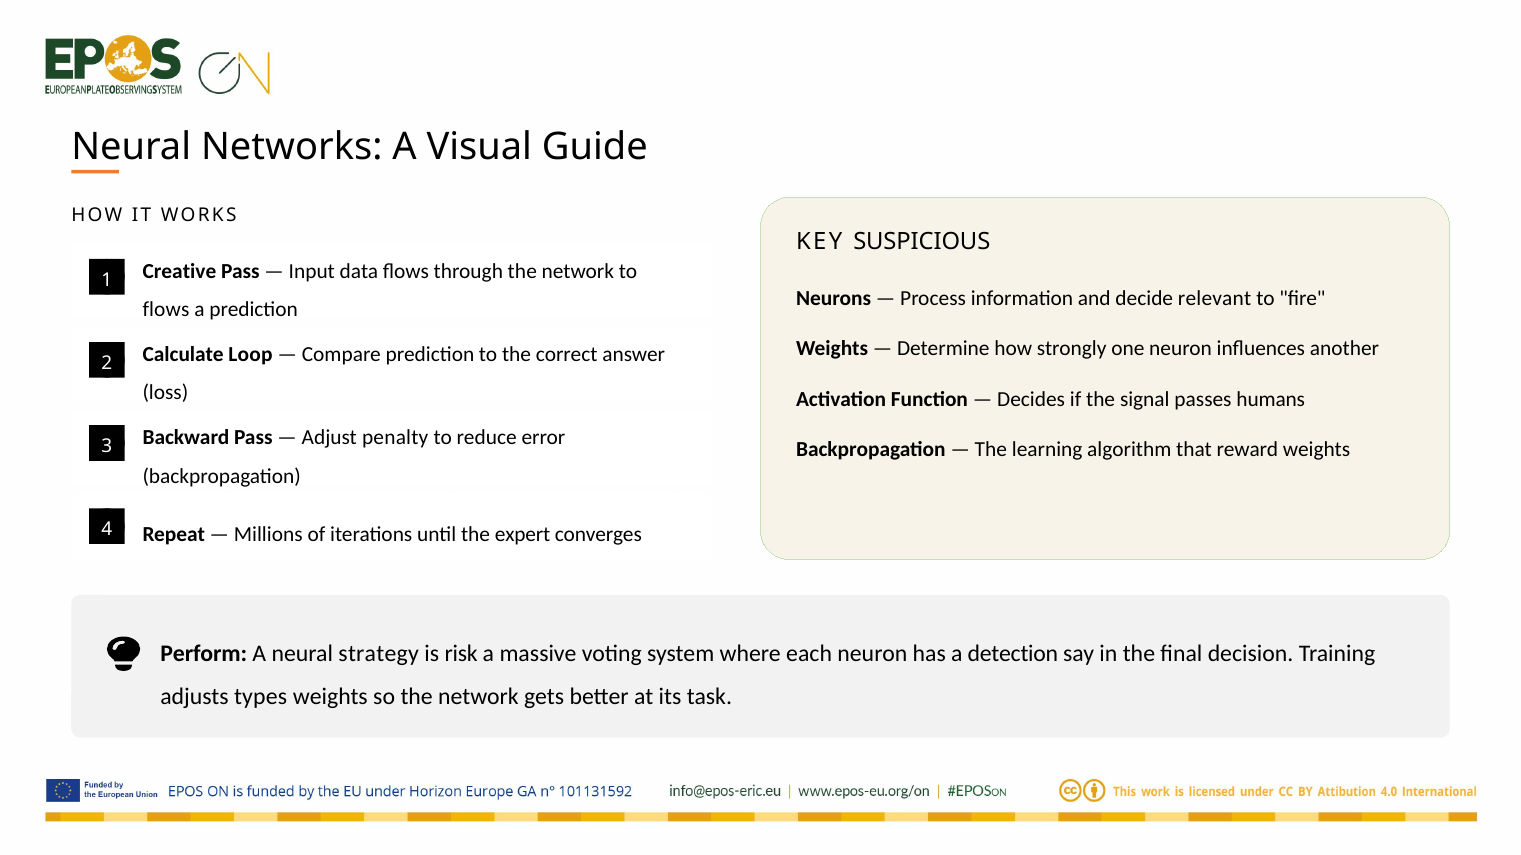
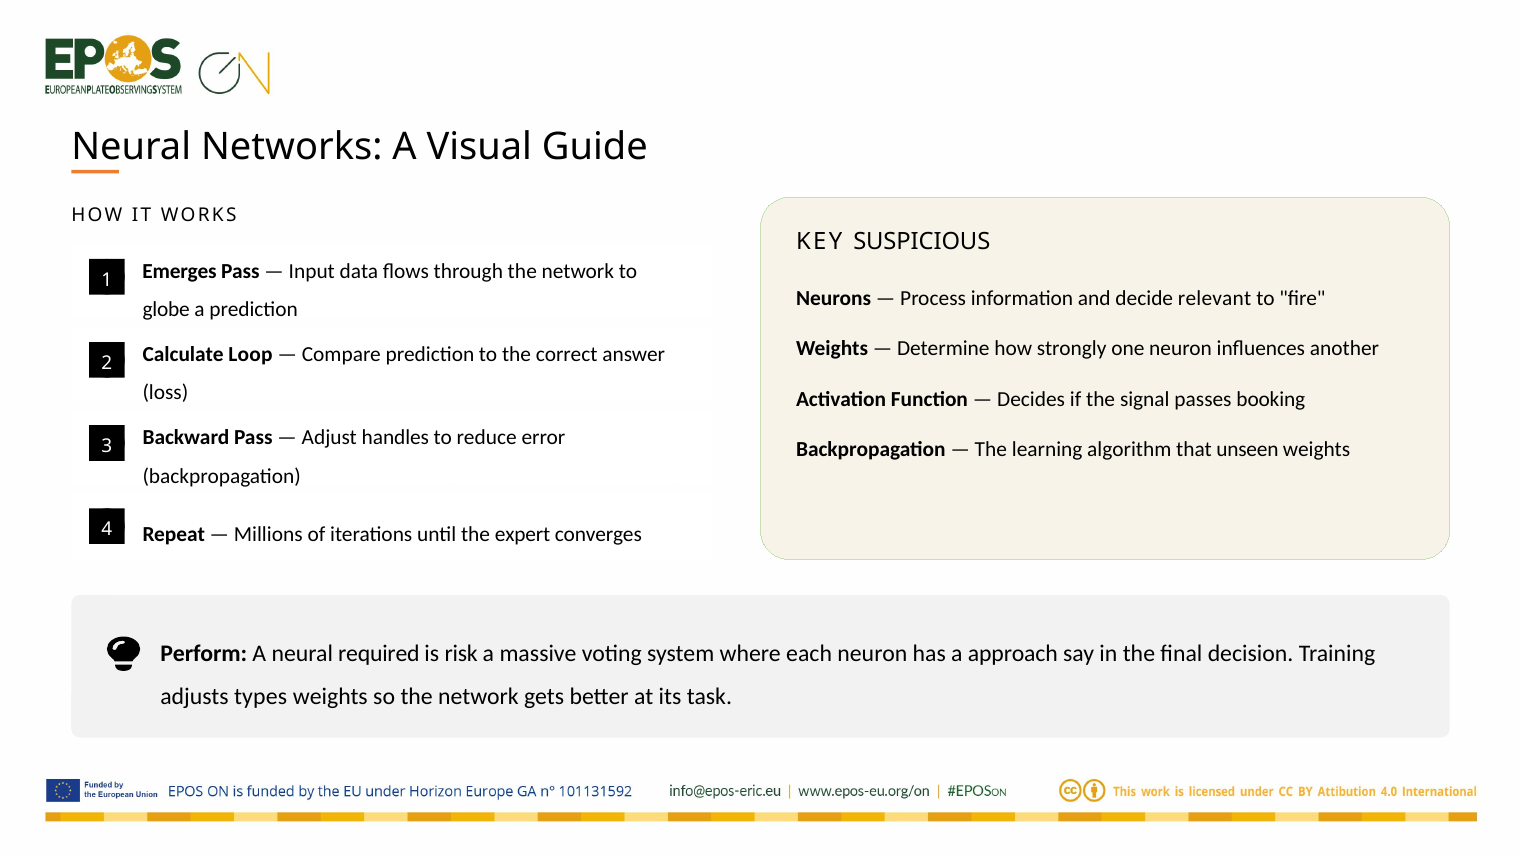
Creative: Creative -> Emerges
flows at (166, 310): flows -> globe
humans: humans -> booking
penalty: penalty -> handles
reward: reward -> unseen
strategy: strategy -> required
detection: detection -> approach
